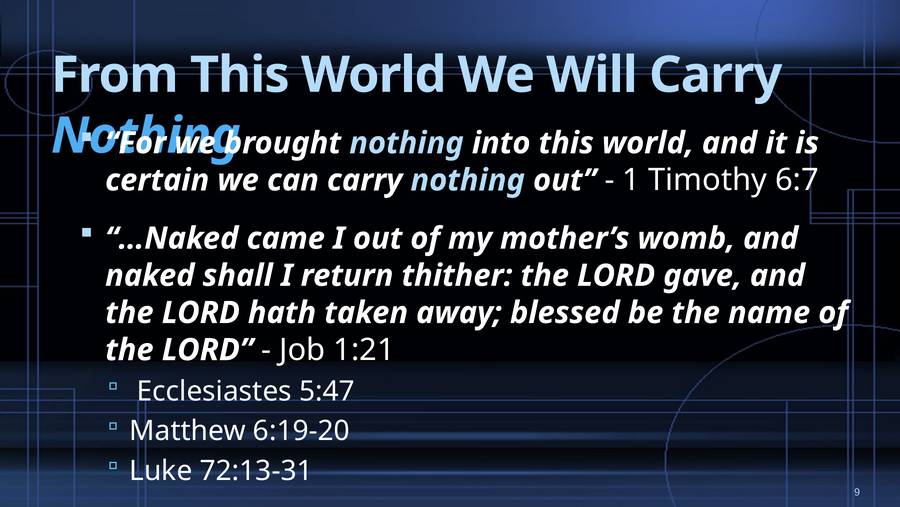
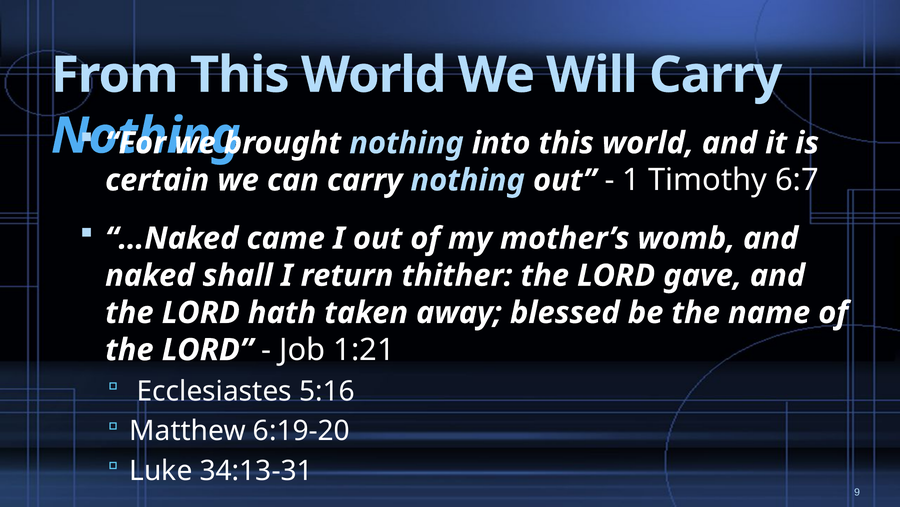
5:47: 5:47 -> 5:16
72:13-31: 72:13-31 -> 34:13-31
